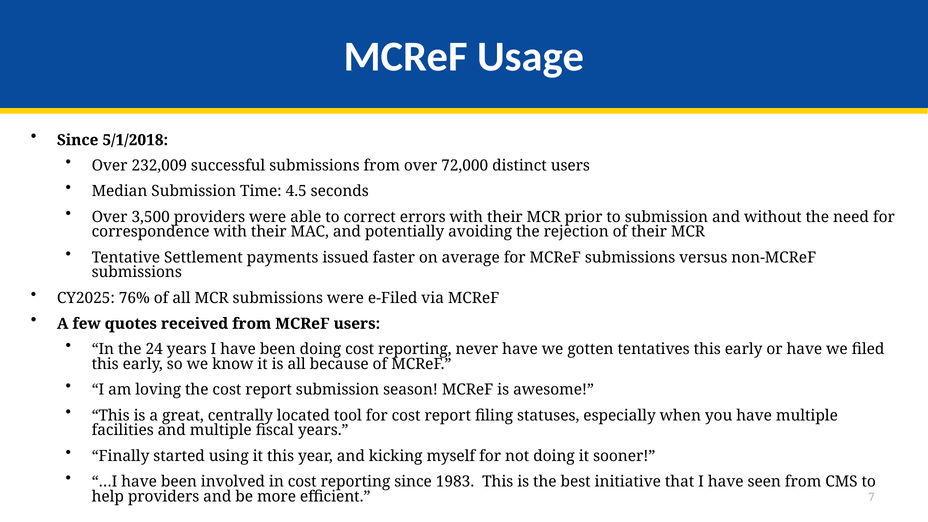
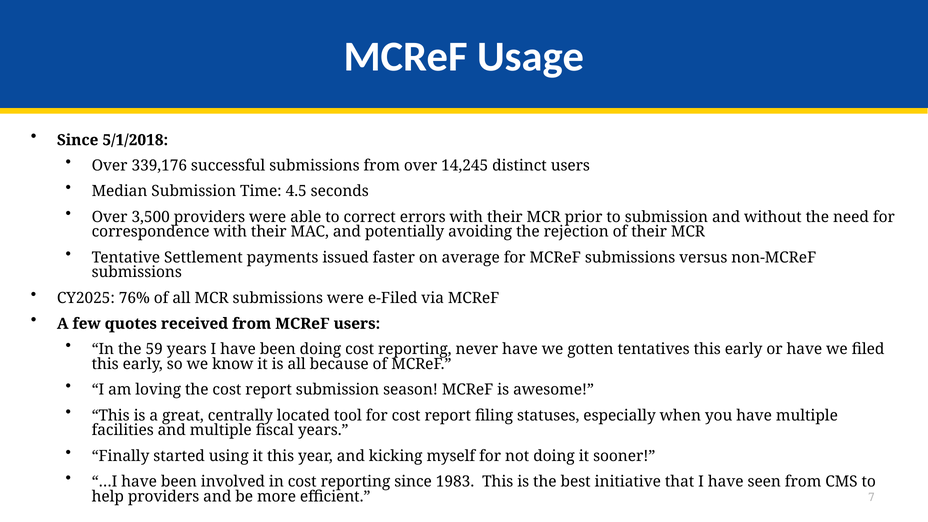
232,009: 232,009 -> 339,176
72,000: 72,000 -> 14,245
24: 24 -> 59
